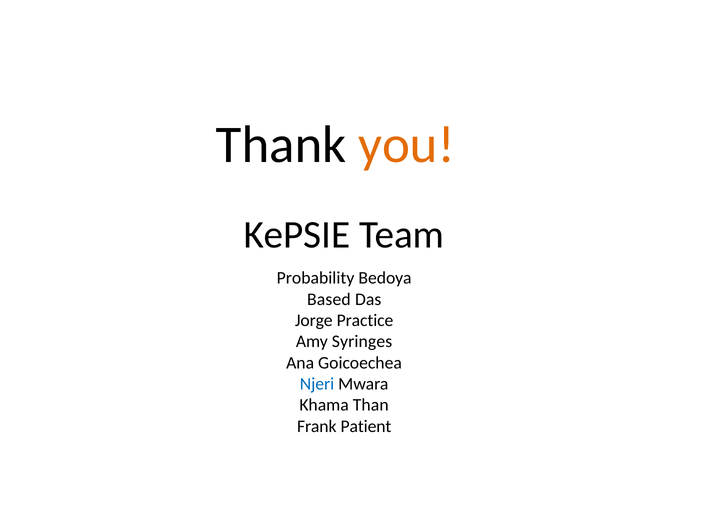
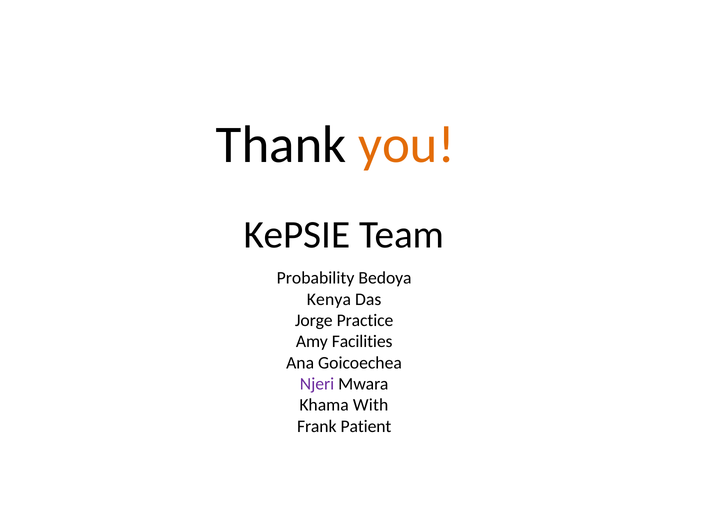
Based: Based -> Kenya
Syringes: Syringes -> Facilities
Njeri colour: blue -> purple
Than: Than -> With
